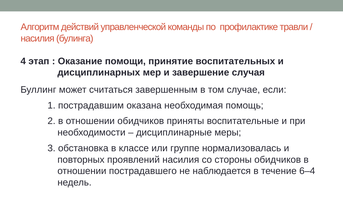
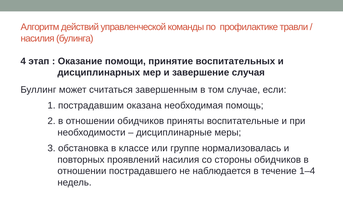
6–4: 6–4 -> 1–4
